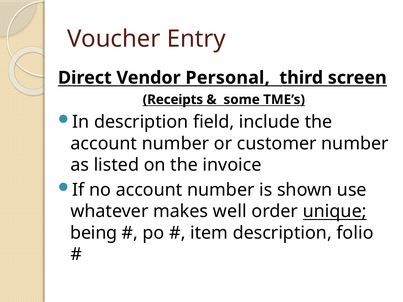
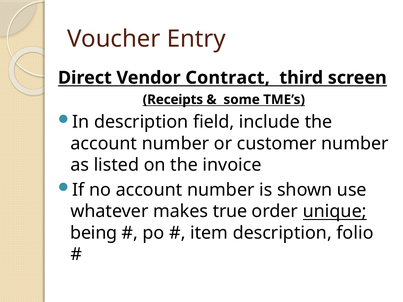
Personal: Personal -> Contract
well: well -> true
